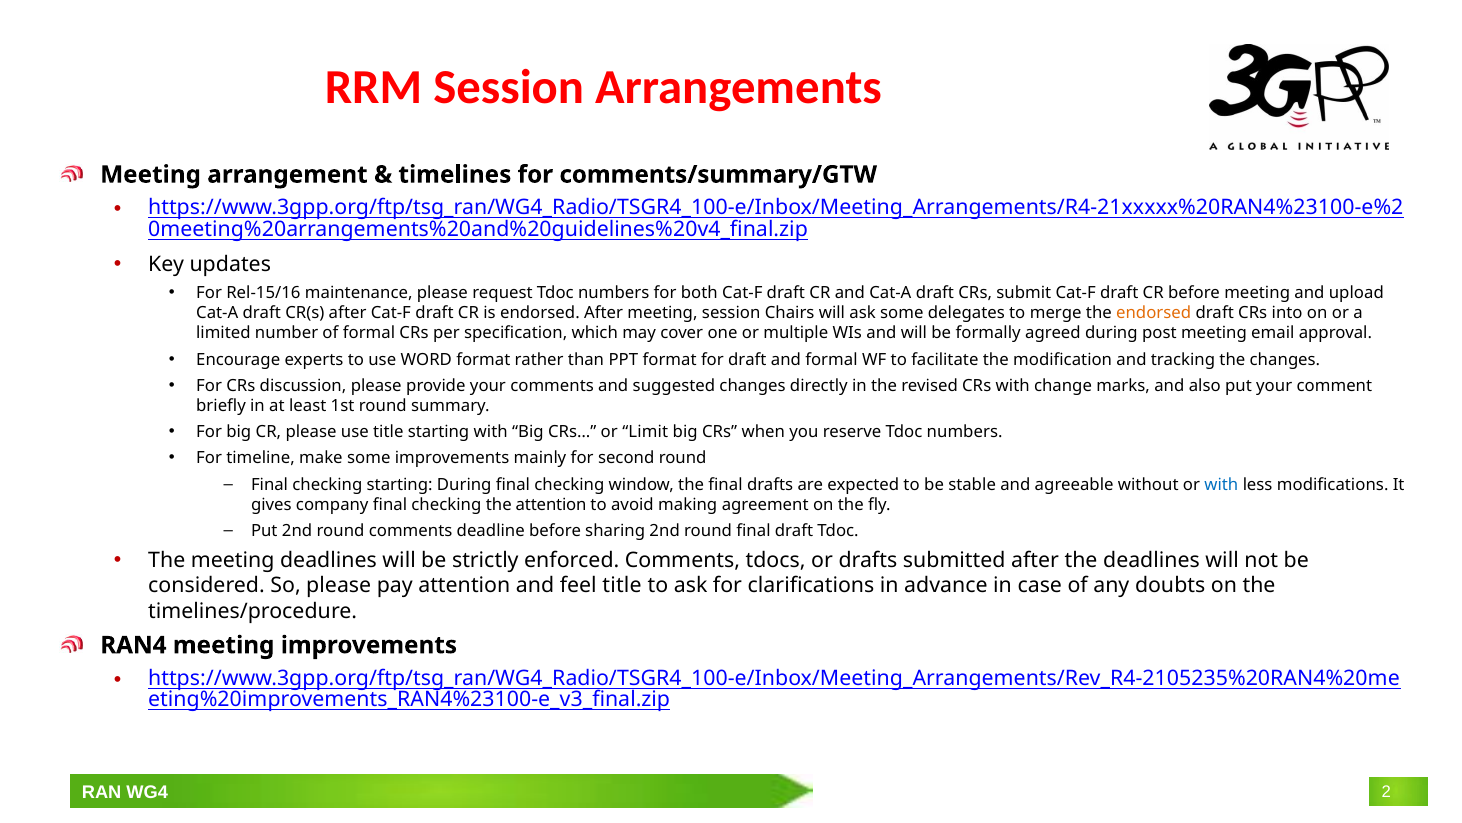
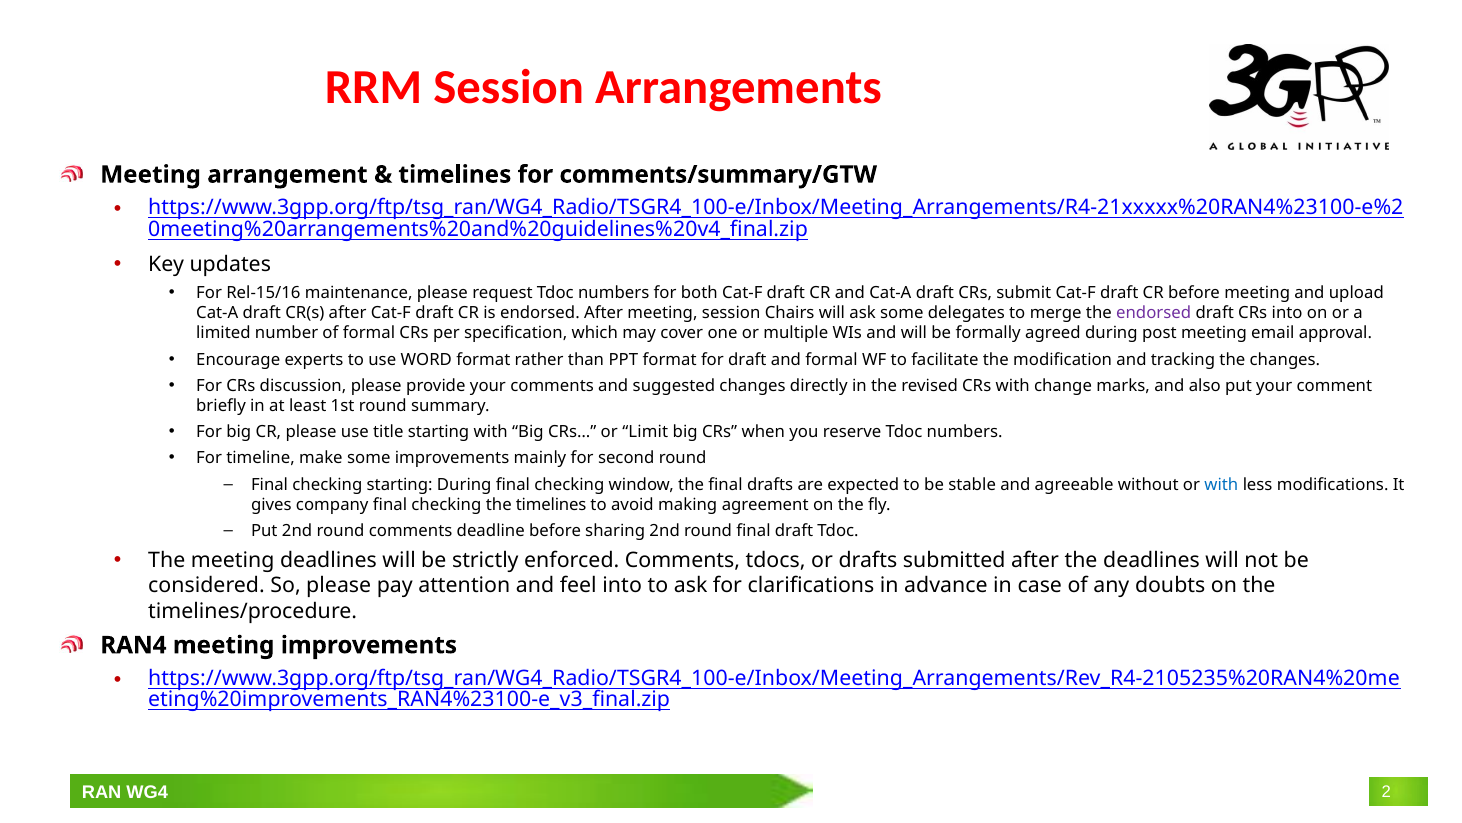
endorsed at (1154, 313) colour: orange -> purple
the attention: attention -> timelines
feel title: title -> into
